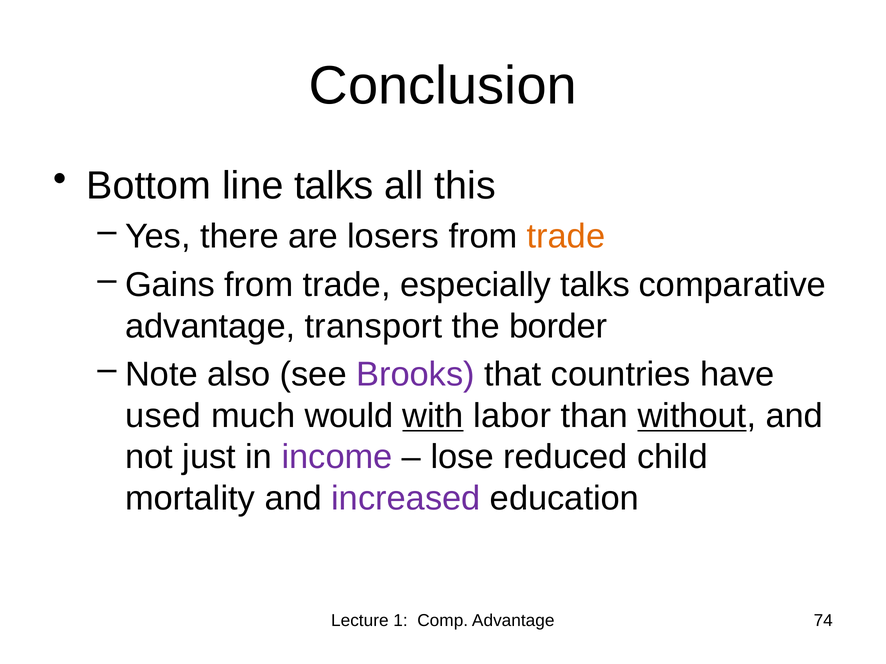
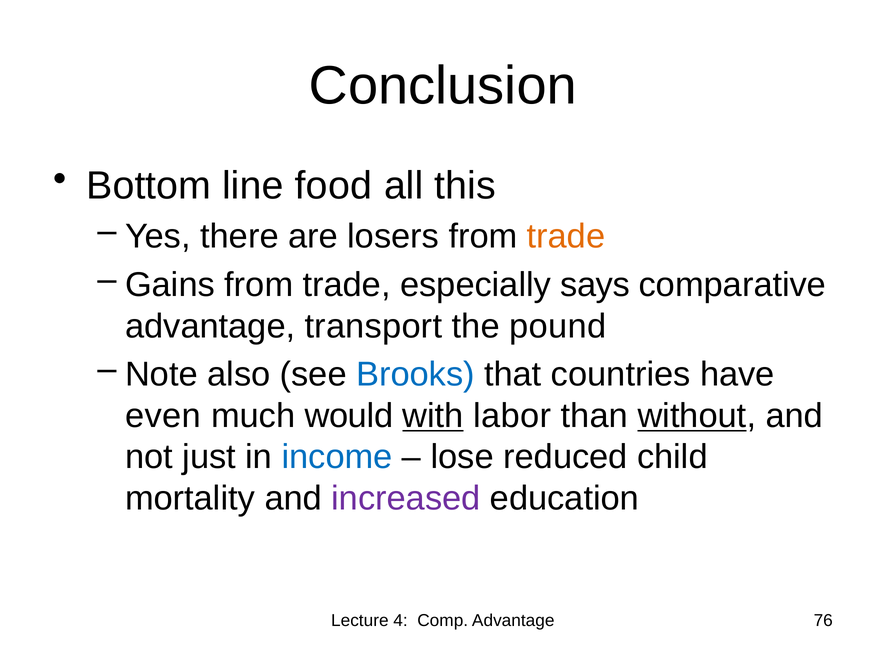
line talks: talks -> food
especially talks: talks -> says
border: border -> pound
Brooks colour: purple -> blue
used: used -> even
income colour: purple -> blue
1: 1 -> 4
74: 74 -> 76
